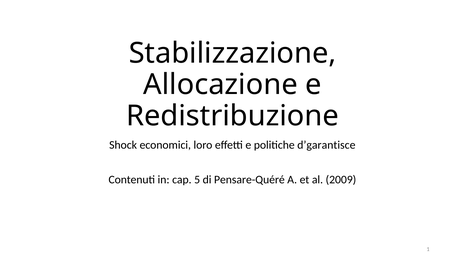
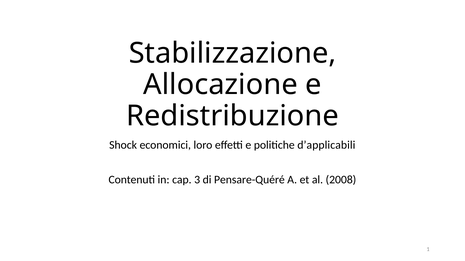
d’garantisce: d’garantisce -> d’applicabili
5: 5 -> 3
2009: 2009 -> 2008
